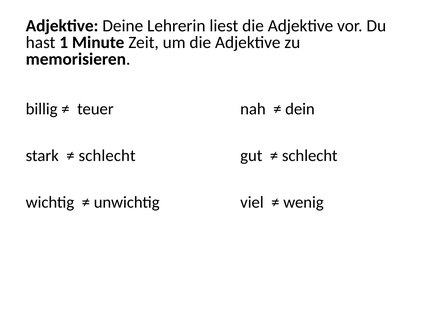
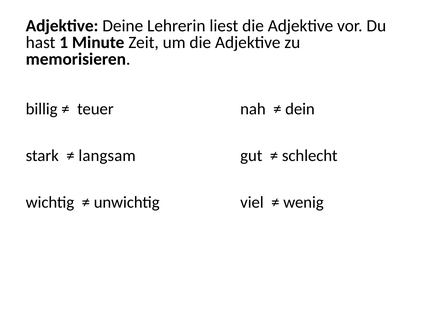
schlecht at (107, 156): schlecht -> langsam
